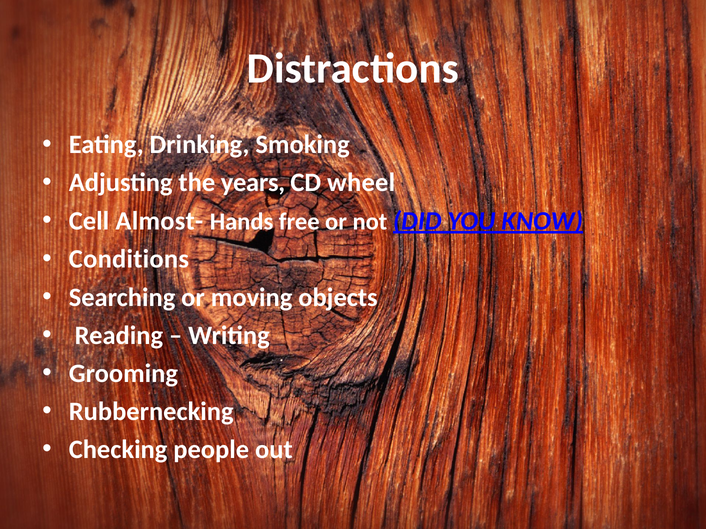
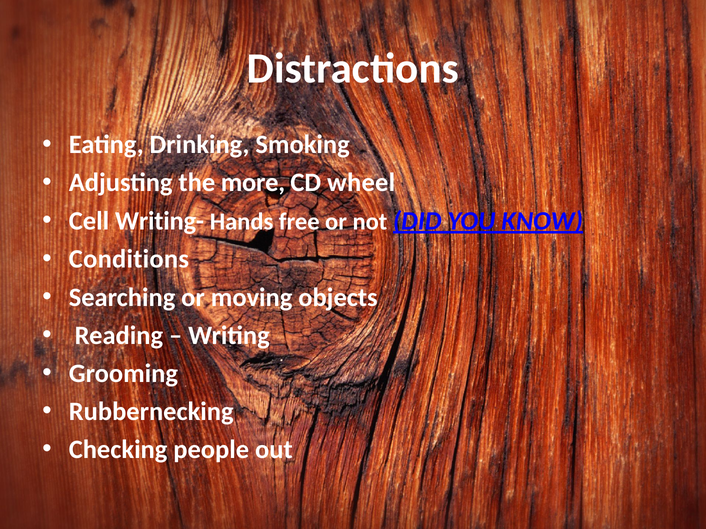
years: years -> more
Almost-: Almost- -> Writing-
